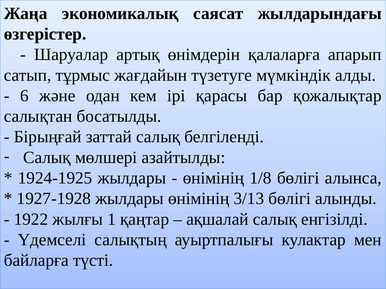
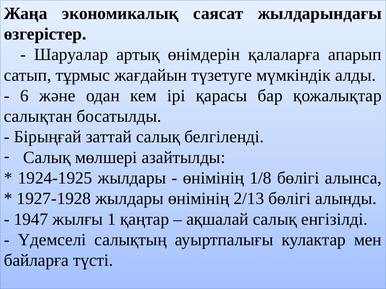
3/13: 3/13 -> 2/13
1922: 1922 -> 1947
